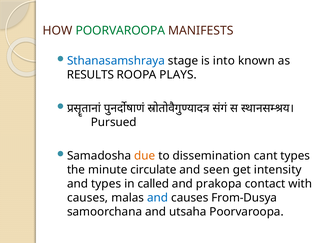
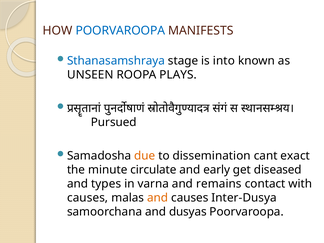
POORVAROOPA at (120, 31) colour: green -> blue
RESULTS: RESULTS -> UNSEEN
cant types: types -> exact
seen: seen -> early
intensity: intensity -> diseased
called: called -> varna
prakopa: prakopa -> remains
and at (158, 198) colour: blue -> orange
From-Dusya: From-Dusya -> Inter-Dusya
utsaha: utsaha -> dusyas
